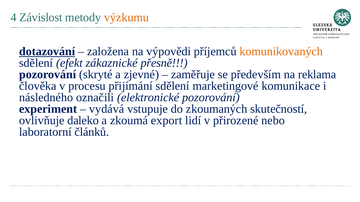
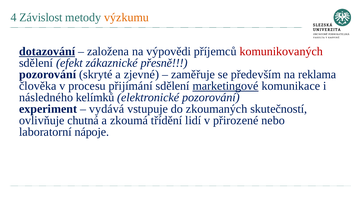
komunikovaných colour: orange -> red
marketingové underline: none -> present
označili: označili -> kelímků
daleko: daleko -> chutná
export: export -> třídění
článků: článků -> nápoje
